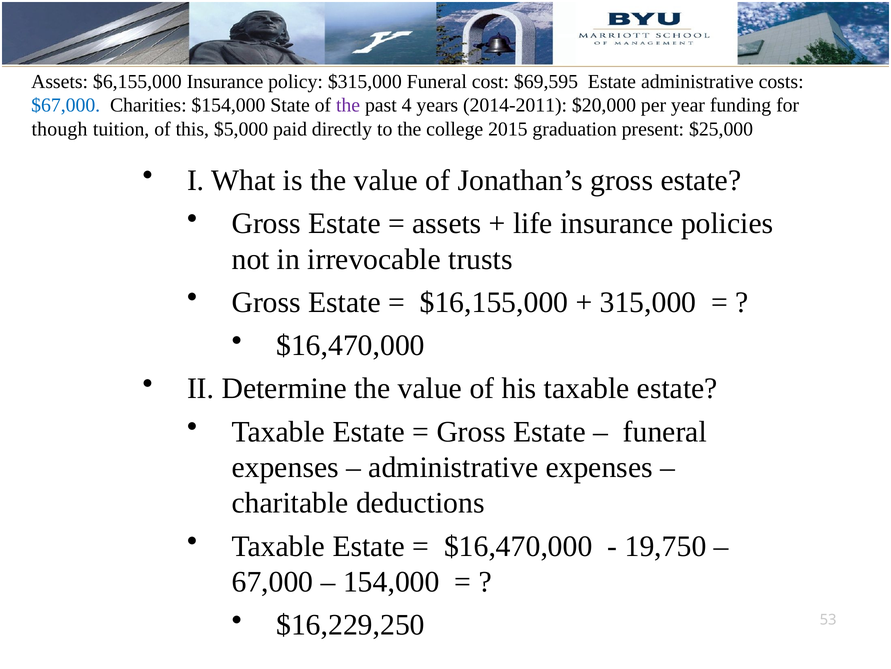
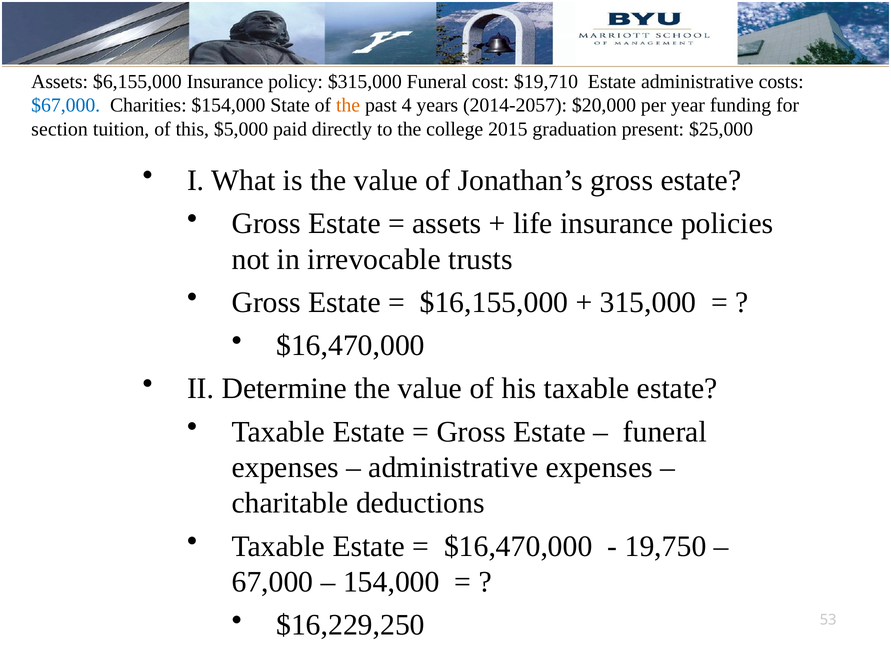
$69,595: $69,595 -> $19,710
the at (348, 105) colour: purple -> orange
2014-2011: 2014-2011 -> 2014-2057
though: though -> section
